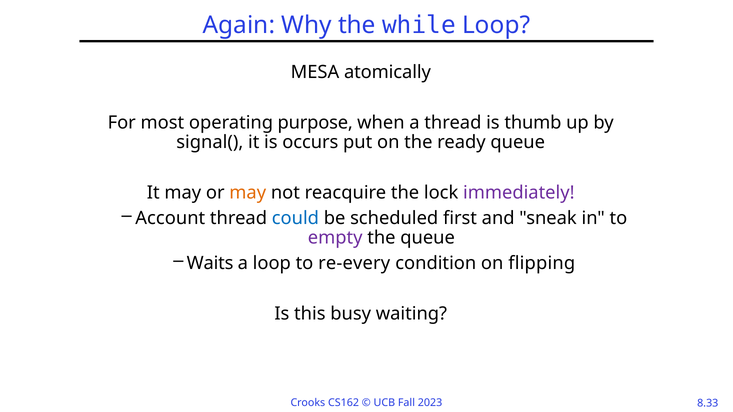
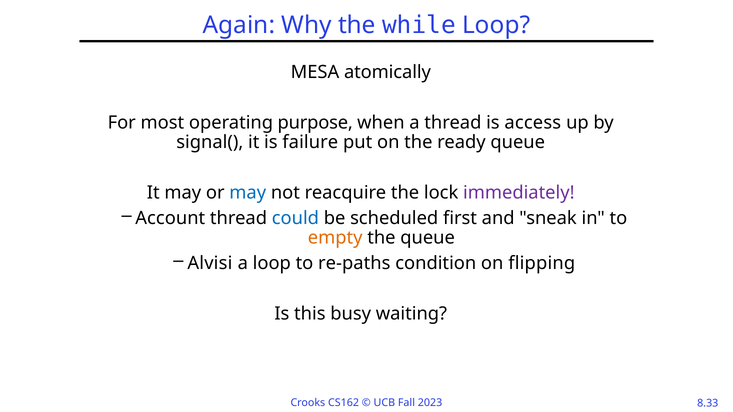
thumb: thumb -> access
occurs: occurs -> failure
may at (248, 193) colour: orange -> blue
empty colour: purple -> orange
Waits: Waits -> Alvisi
re-every: re-every -> re-paths
